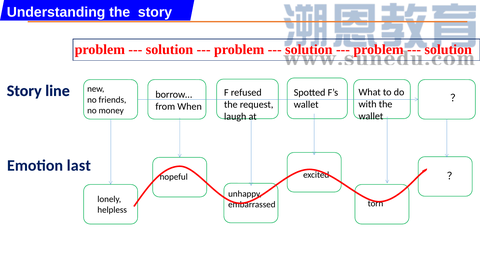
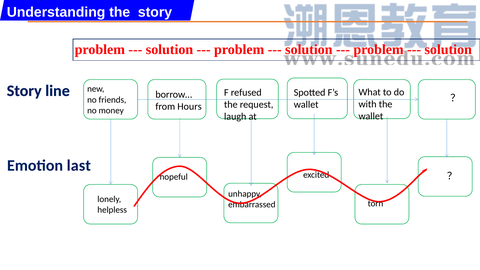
When: When -> Hours
